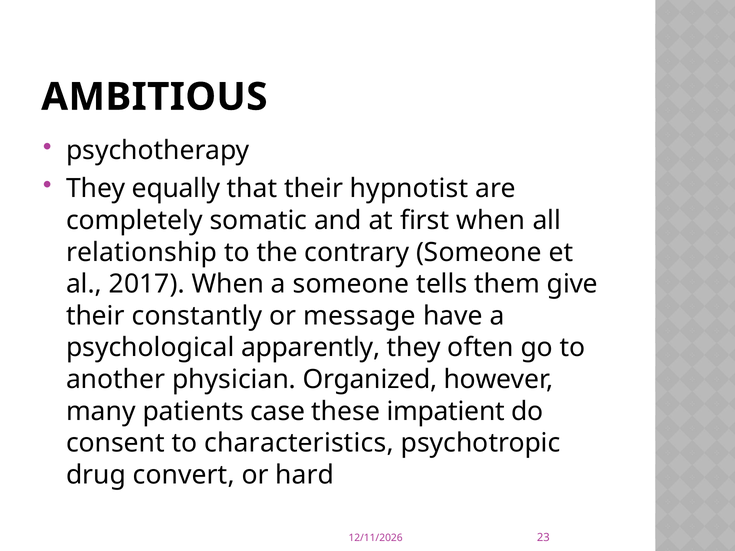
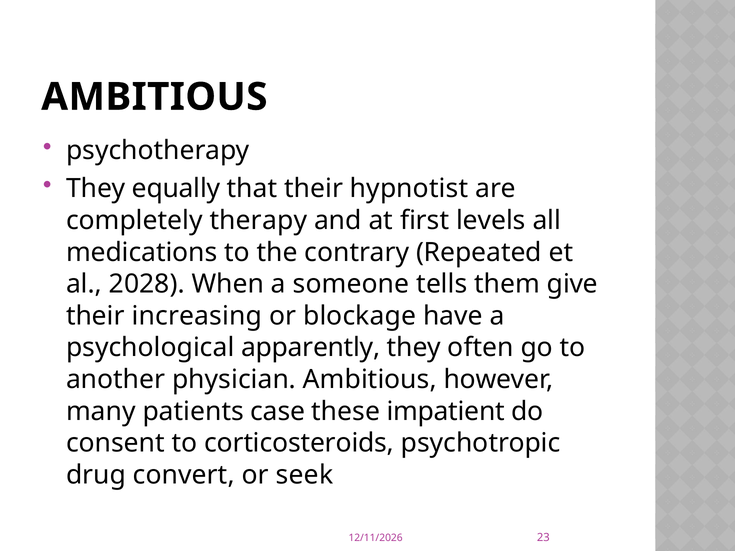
somatic: somatic -> therapy
first when: when -> levels
relationship: relationship -> medications
contrary Someone: Someone -> Repeated
2017: 2017 -> 2028
constantly: constantly -> increasing
message: message -> blockage
physician Organized: Organized -> Ambitious
characteristics: characteristics -> corticosteroids
hard: hard -> seek
